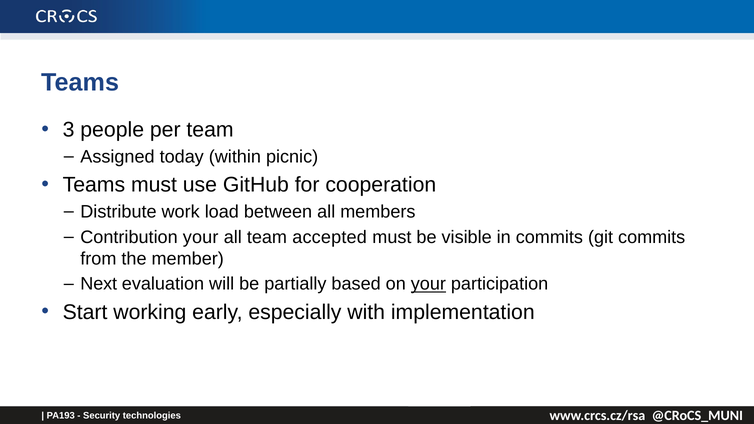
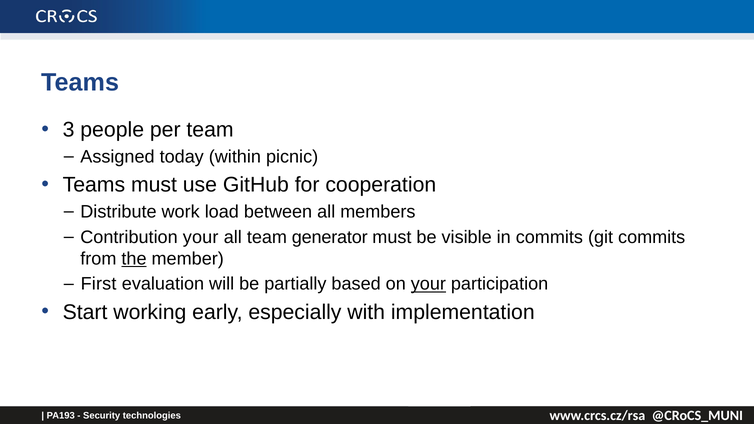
accepted: accepted -> generator
the underline: none -> present
Next: Next -> First
